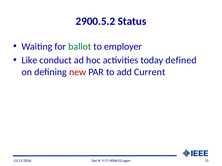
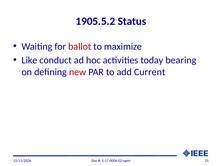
2900.5.2: 2900.5.2 -> 1905.5.2
ballot colour: green -> red
employer: employer -> maximize
defined: defined -> bearing
